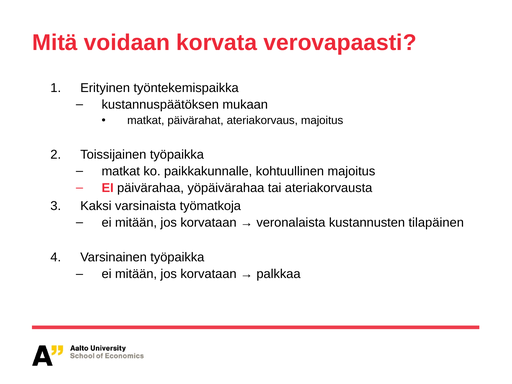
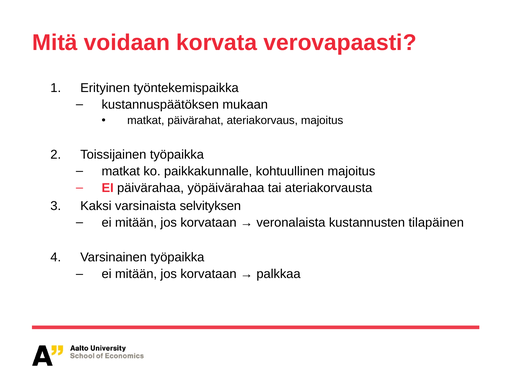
työmatkoja: työmatkoja -> selvityksen
